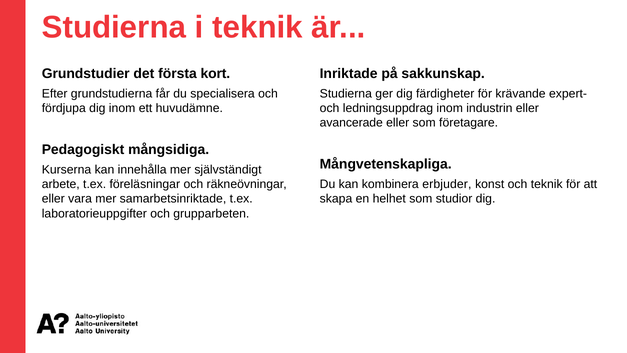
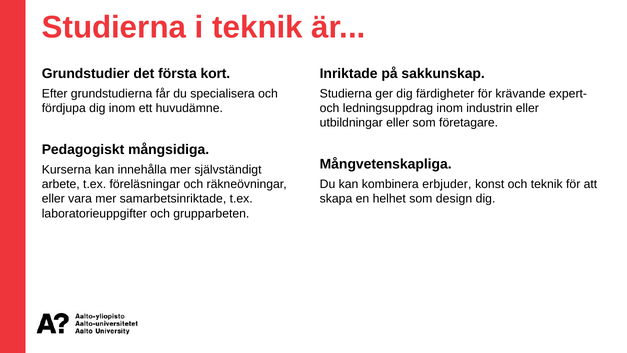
avancerade: avancerade -> utbildningar
studior: studior -> design
